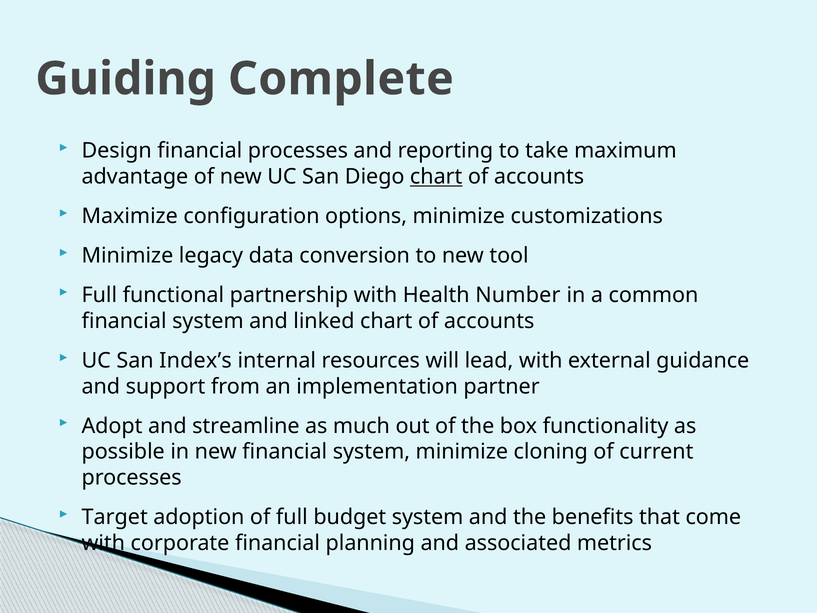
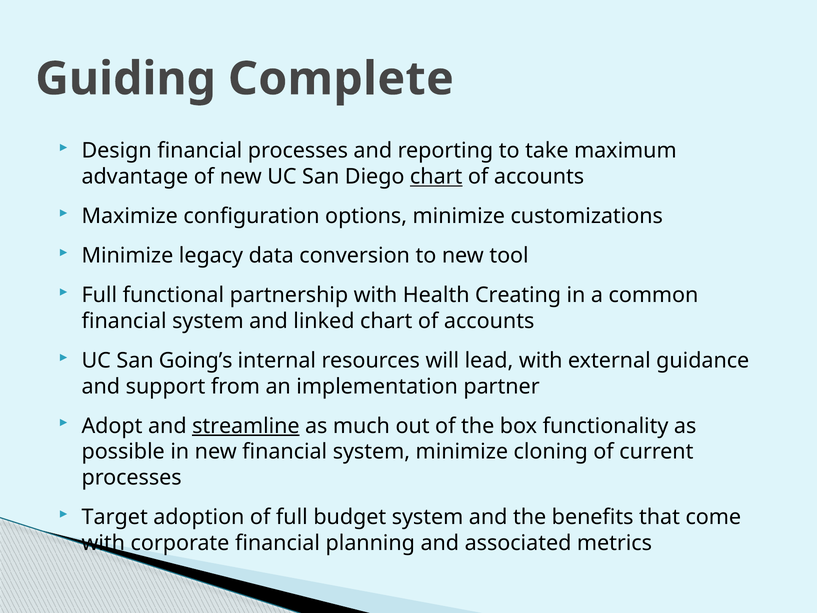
Number: Number -> Creating
Index’s: Index’s -> Going’s
streamline underline: none -> present
